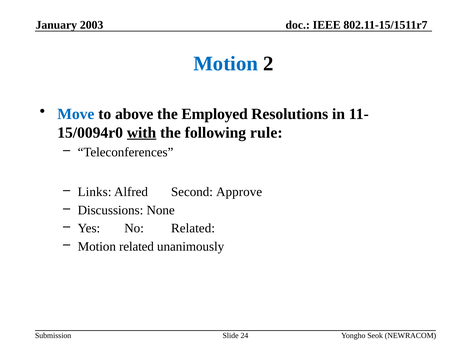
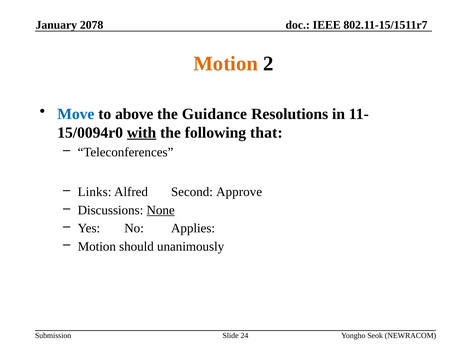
2003: 2003 -> 2078
Motion at (226, 64) colour: blue -> orange
Employed: Employed -> Guidance
rule: rule -> that
None underline: none -> present
No Related: Related -> Applies
Motion related: related -> should
